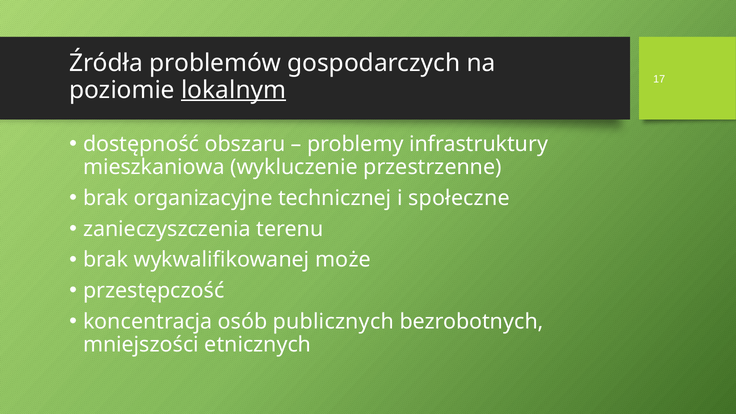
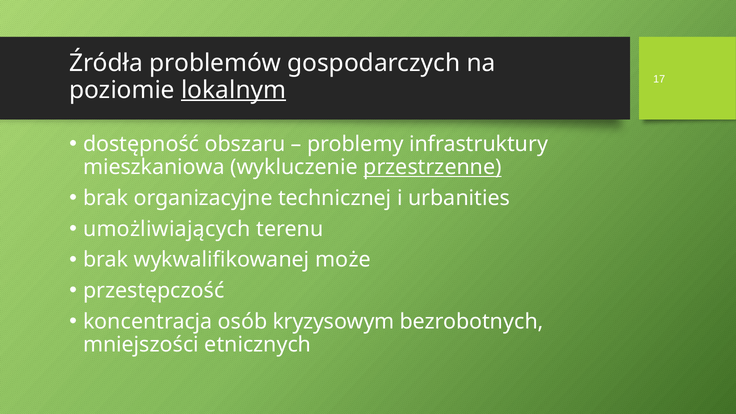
przestrzenne underline: none -> present
społeczne: społeczne -> urbanities
zanieczyszczenia: zanieczyszczenia -> umożliwiających
publicznych: publicznych -> kryzysowym
